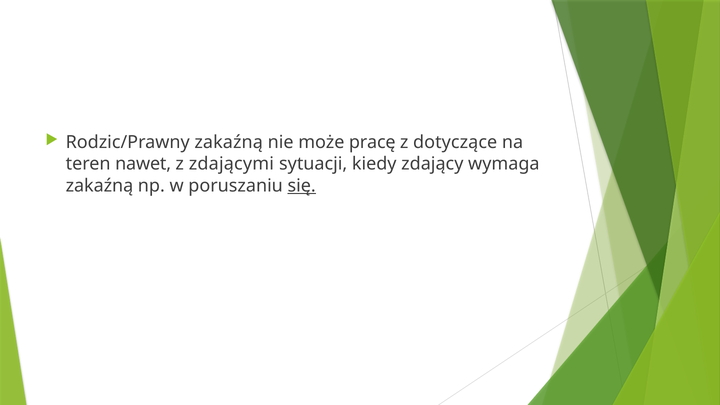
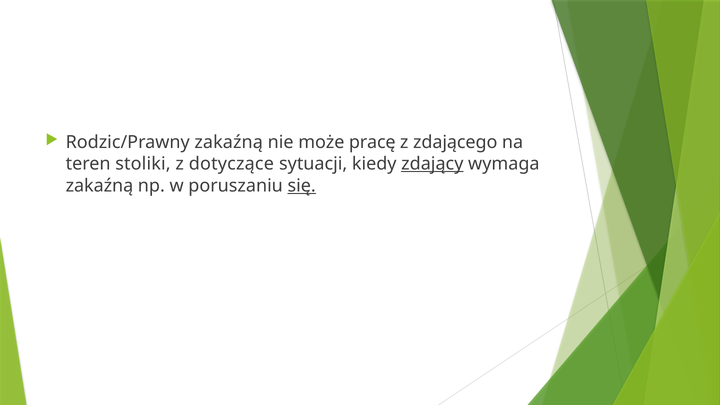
dotyczące: dotyczące -> zdającego
nawet: nawet -> stoliki
zdającymi: zdającymi -> dotyczące
zdający underline: none -> present
